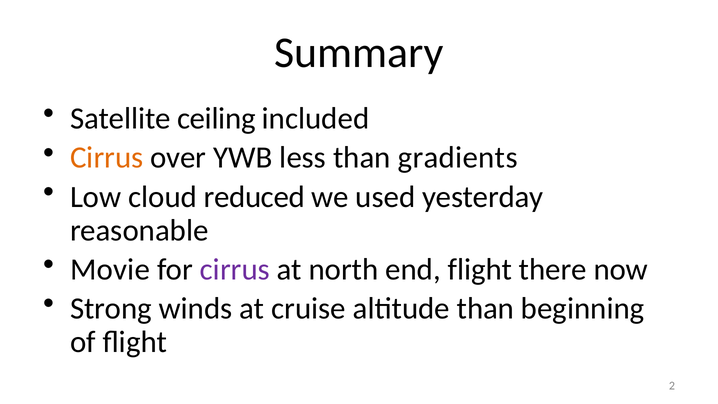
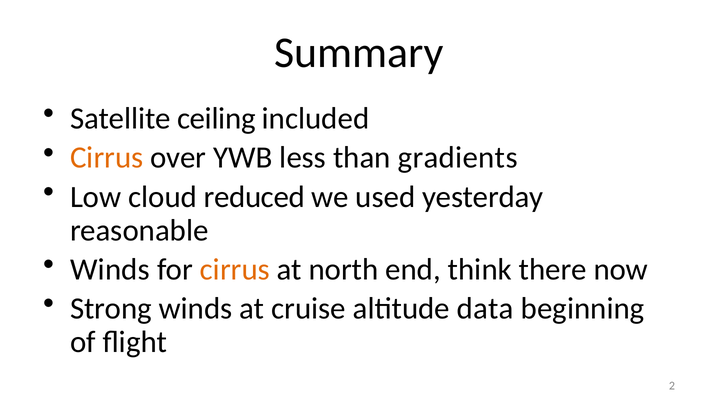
Movie at (110, 269): Movie -> Winds
cirrus at (235, 269) colour: purple -> orange
end flight: flight -> think
altitude than: than -> data
